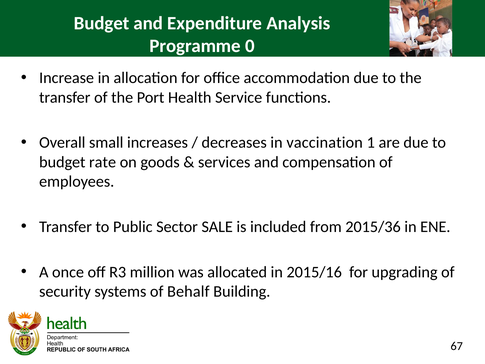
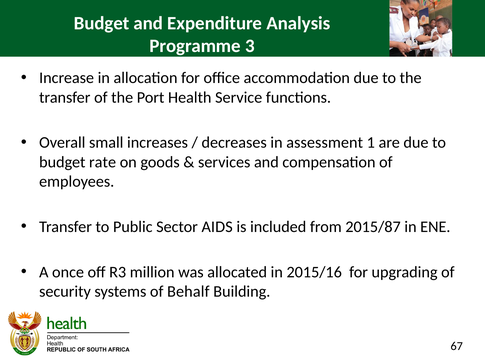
0: 0 -> 3
vaccination: vaccination -> assessment
SALE: SALE -> AIDS
2015/36: 2015/36 -> 2015/87
